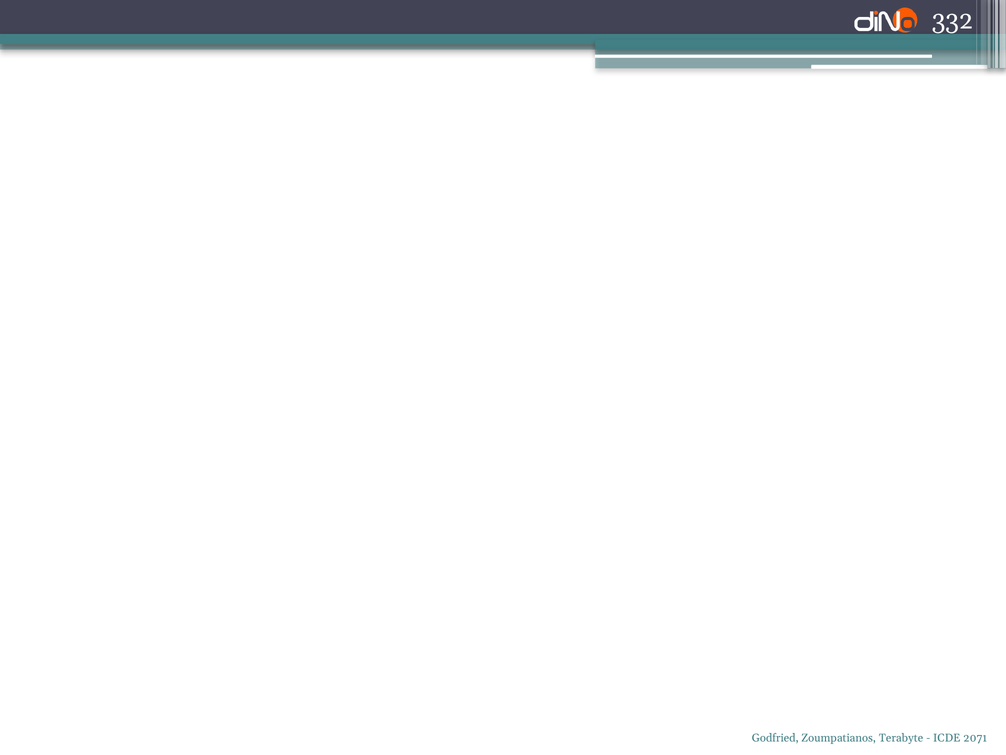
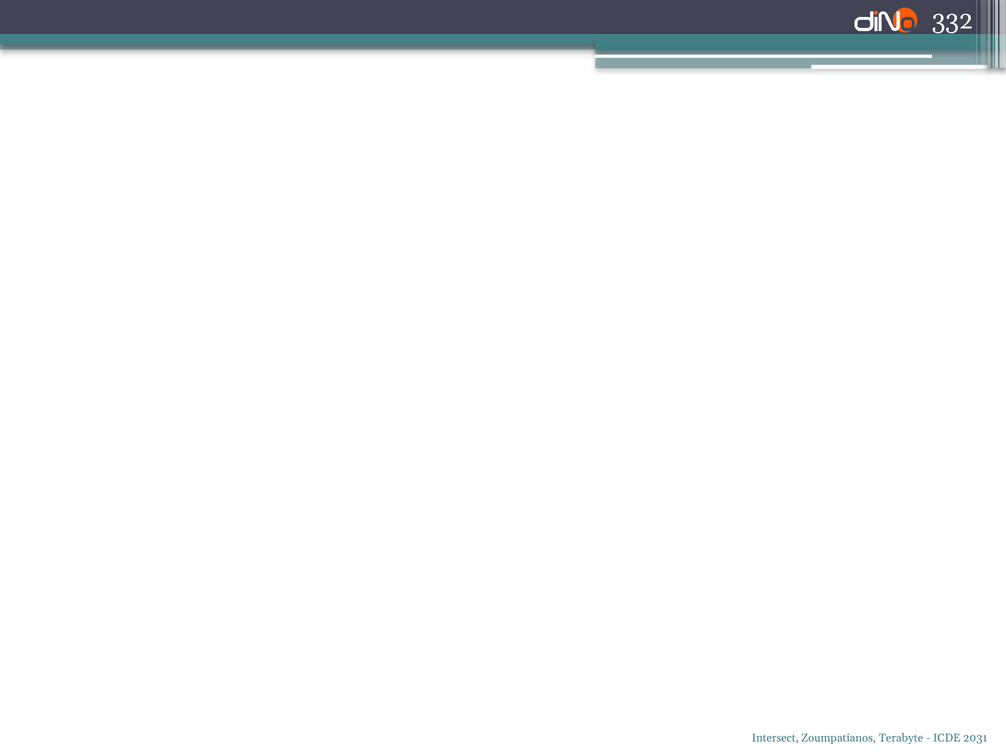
Godfried: Godfried -> Intersect
2071: 2071 -> 2031
